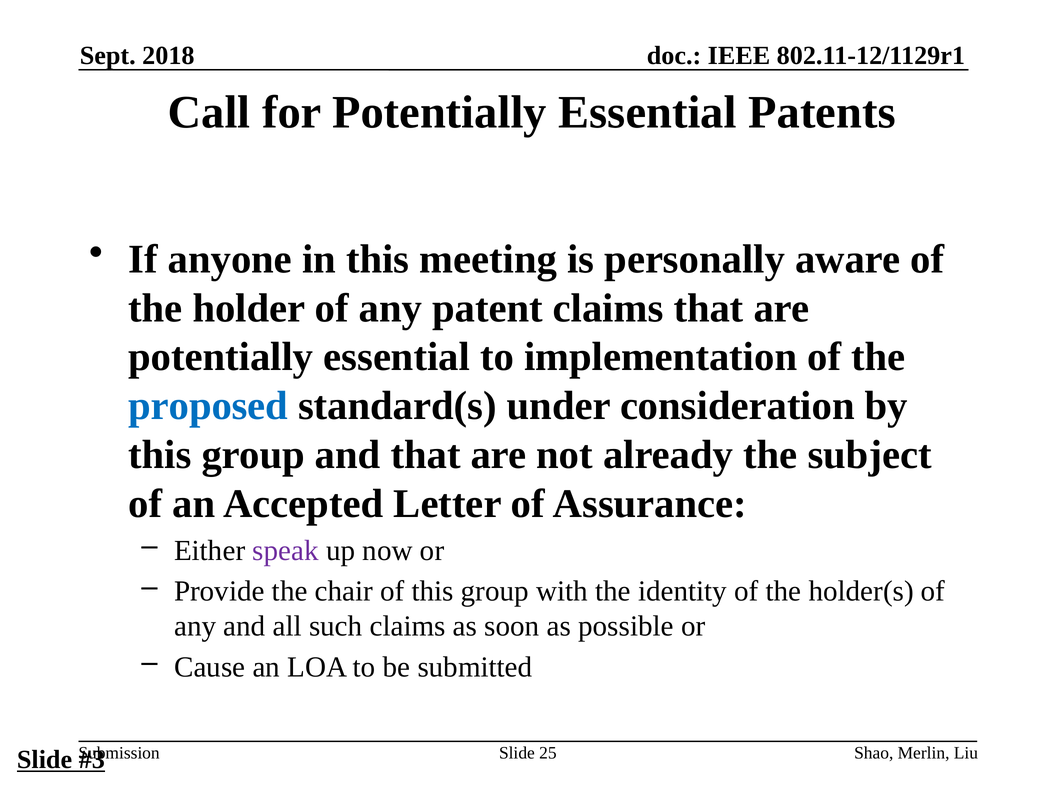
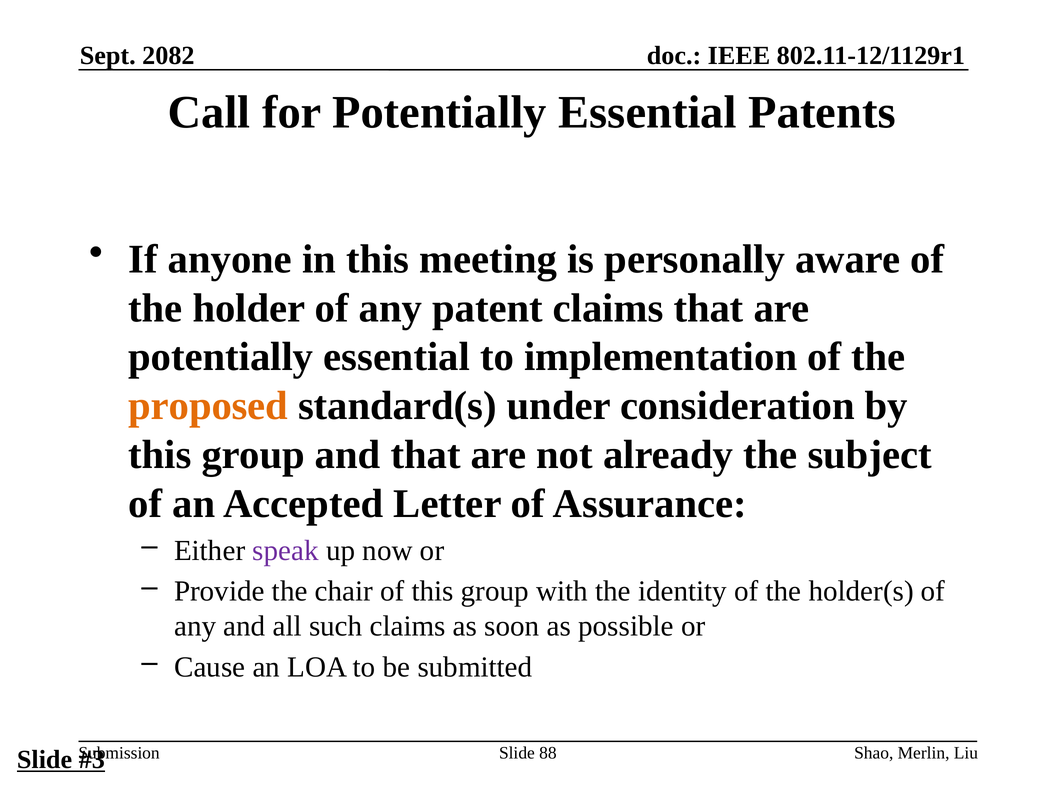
2018: 2018 -> 2082
proposed colour: blue -> orange
25: 25 -> 88
